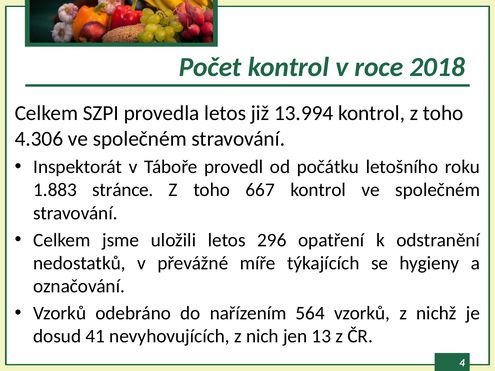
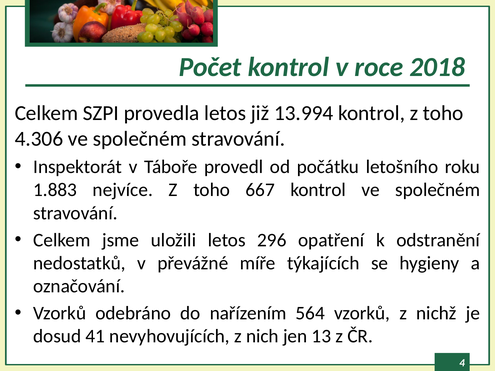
stránce: stránce -> nejvíce
